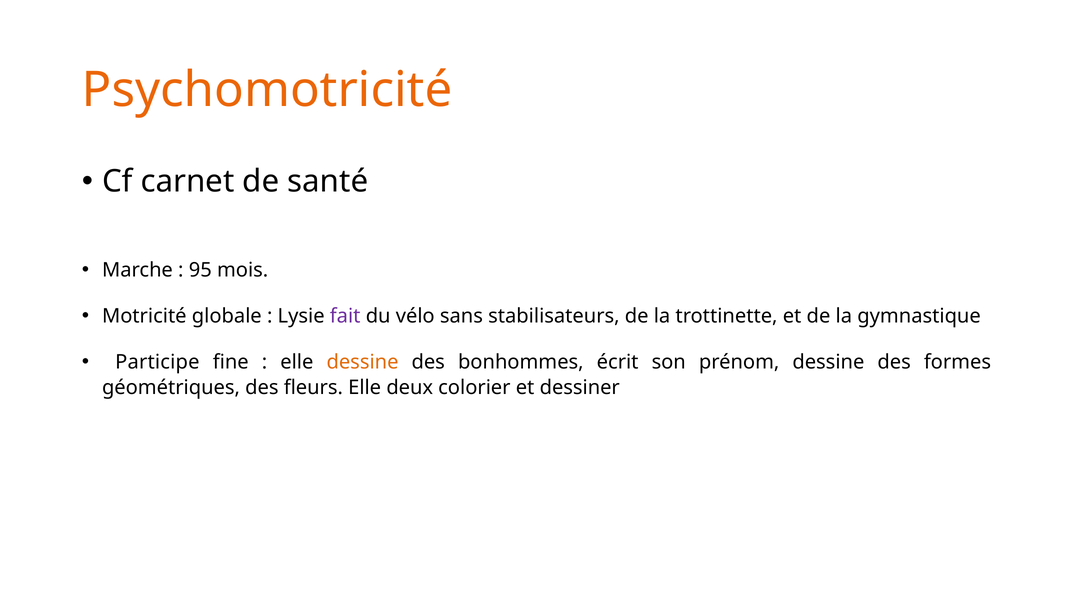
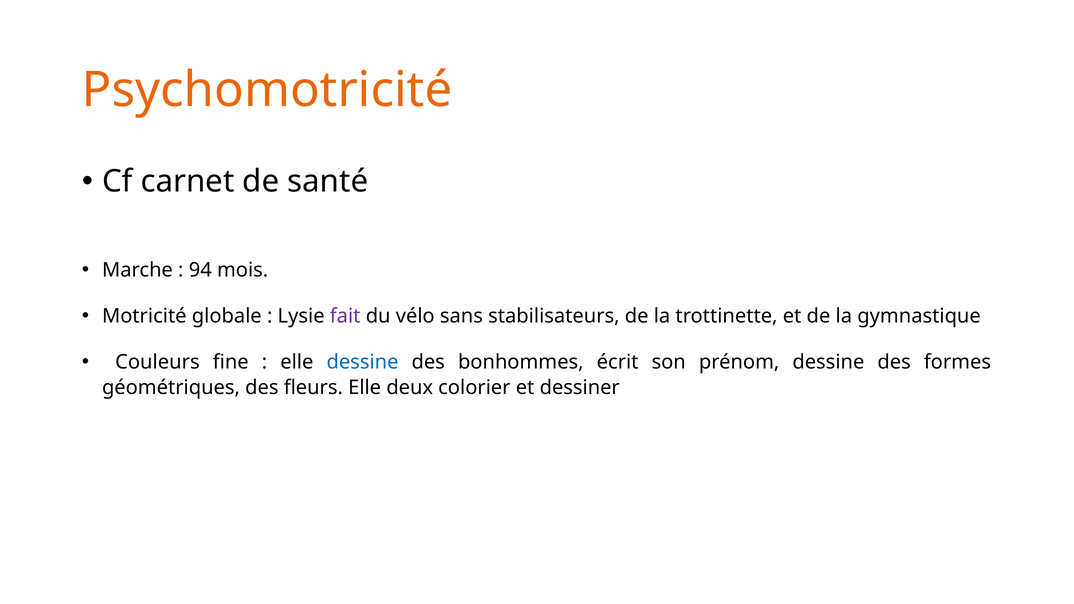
95: 95 -> 94
Participe: Participe -> Couleurs
dessine at (363, 362) colour: orange -> blue
